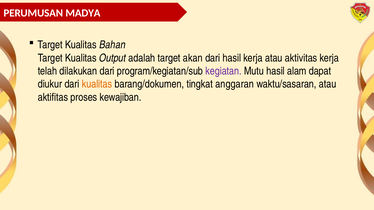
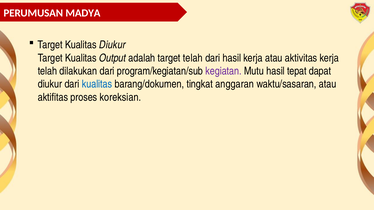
Kualitas Bahan: Bahan -> Diukur
target akan: akan -> telah
alam: alam -> tepat
kualitas at (97, 84) colour: orange -> blue
kewajiban: kewajiban -> koreksian
